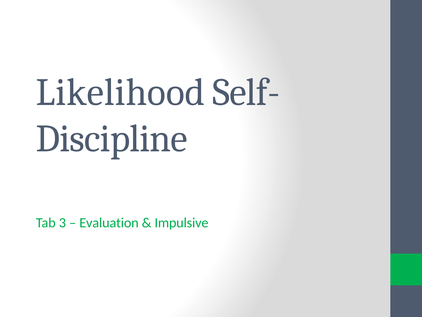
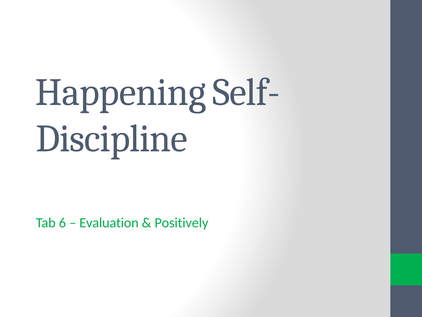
Likelihood: Likelihood -> Happening
3: 3 -> 6
Impulsive: Impulsive -> Positively
